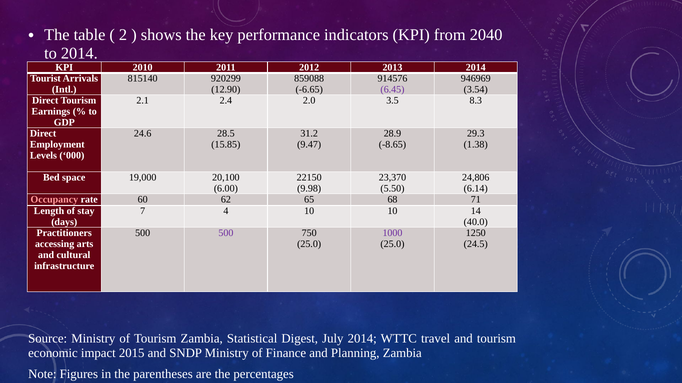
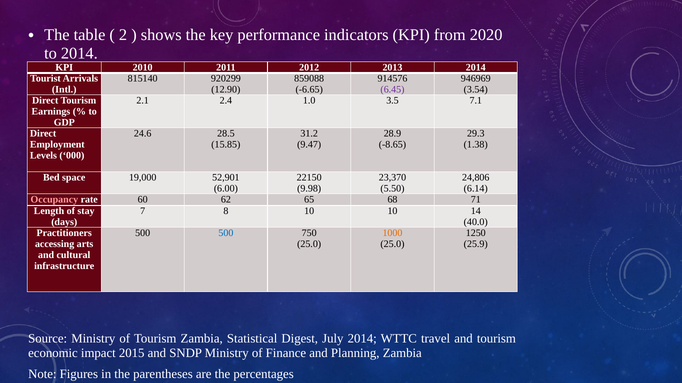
2040: 2040 -> 2020
2.0: 2.0 -> 1.0
8.3: 8.3 -> 7.1
20,100: 20,100 -> 52,901
4: 4 -> 8
500 at (226, 233) colour: purple -> blue
1000 colour: purple -> orange
24.5: 24.5 -> 25.9
